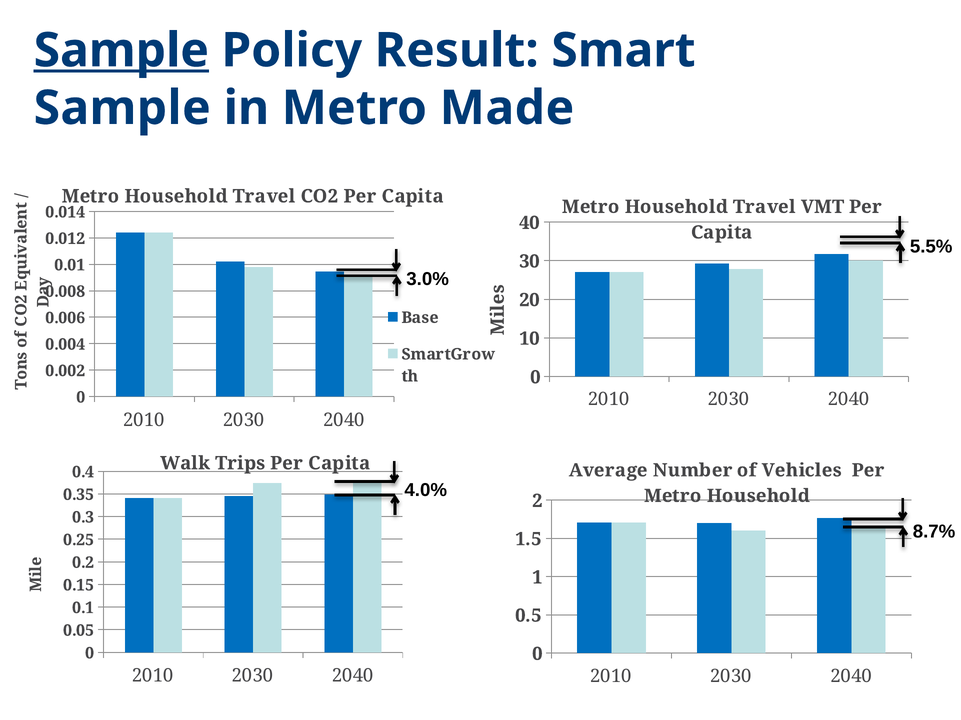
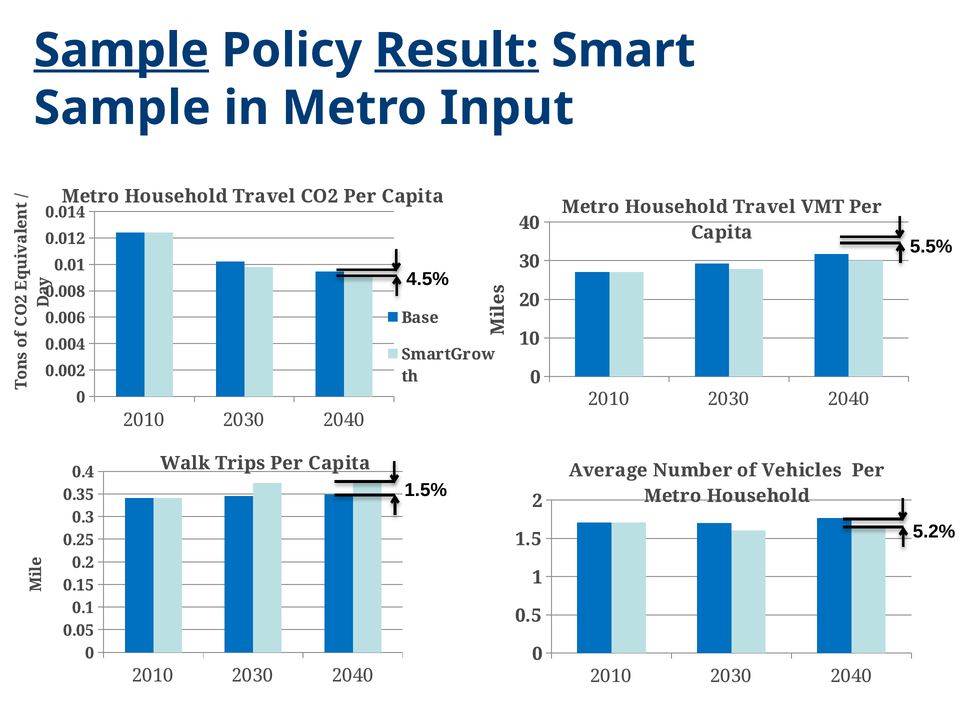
Result underline: none -> present
Made: Made -> Input
3.0%: 3.0% -> 4.5%
4.0%: 4.0% -> 1.5%
8.7%: 8.7% -> 5.2%
